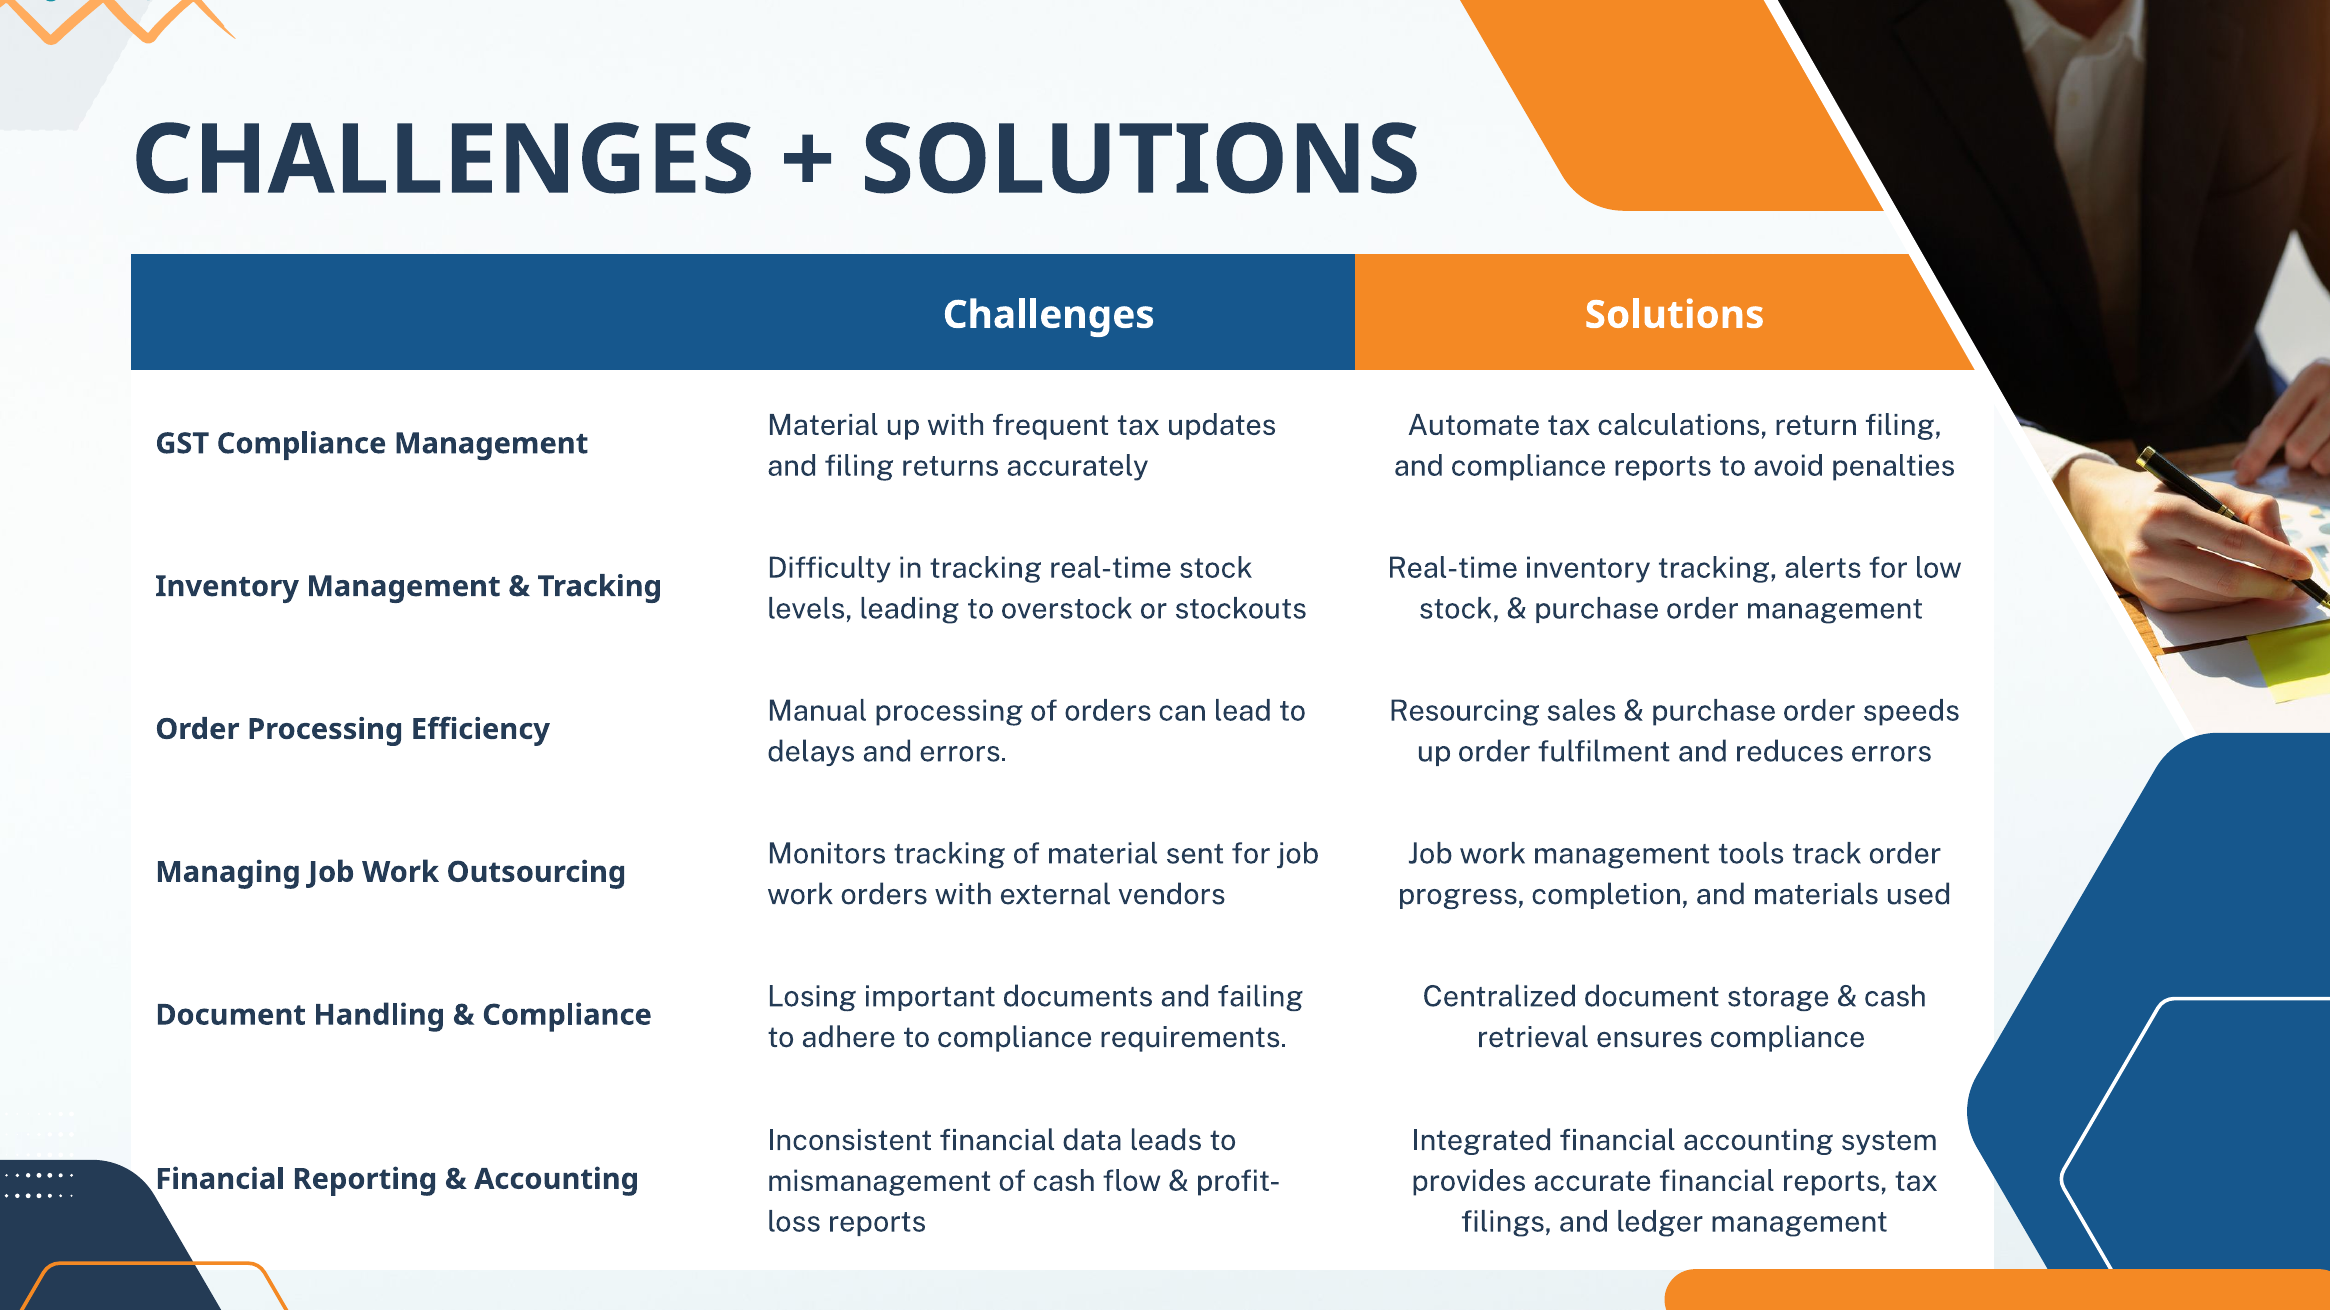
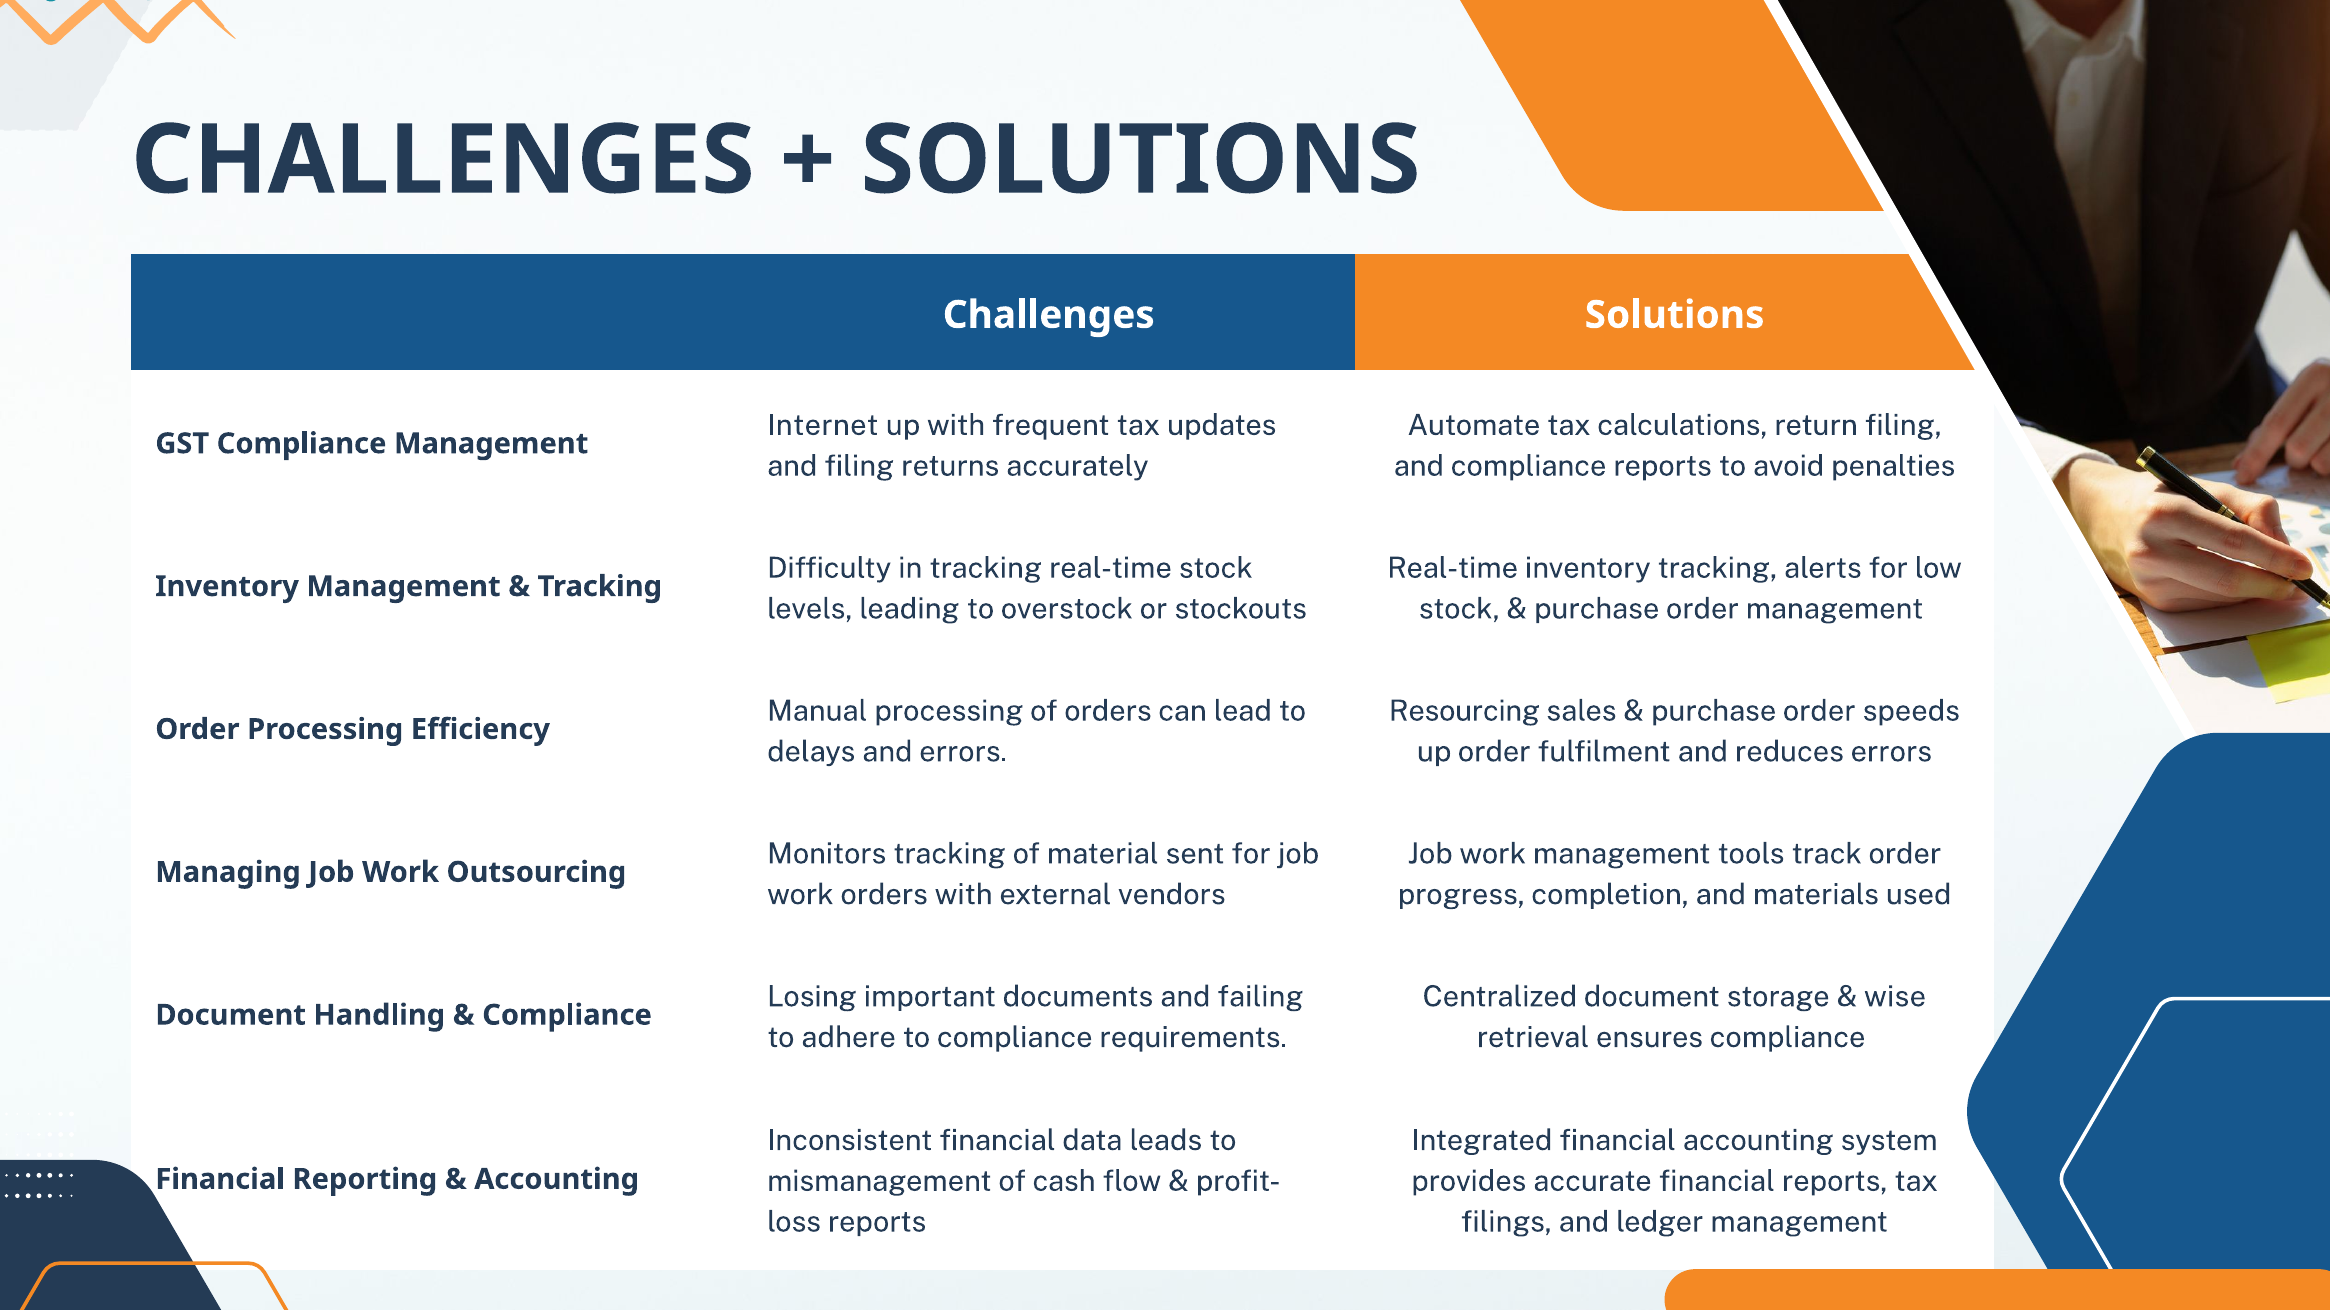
Material at (823, 425): Material -> Internet
cash at (1895, 997): cash -> wise
